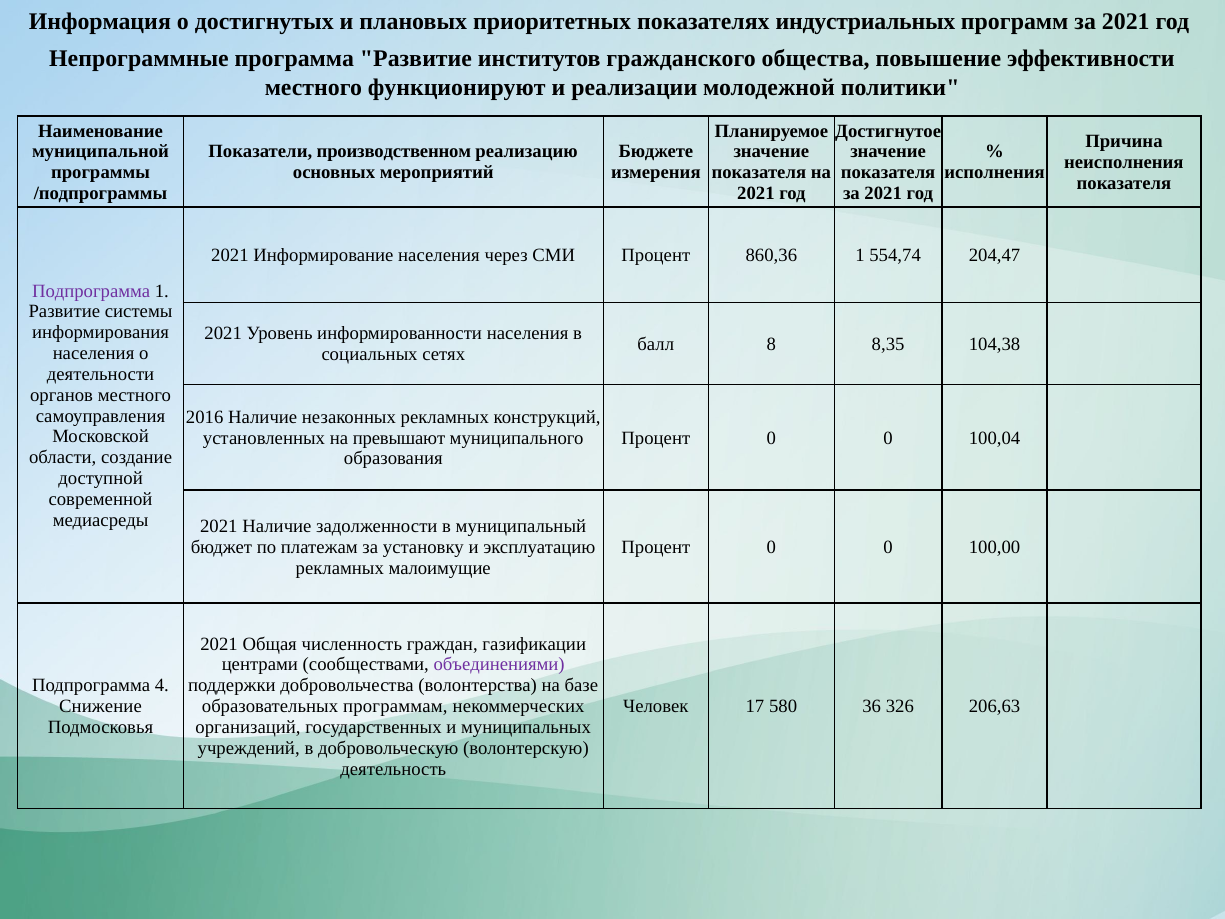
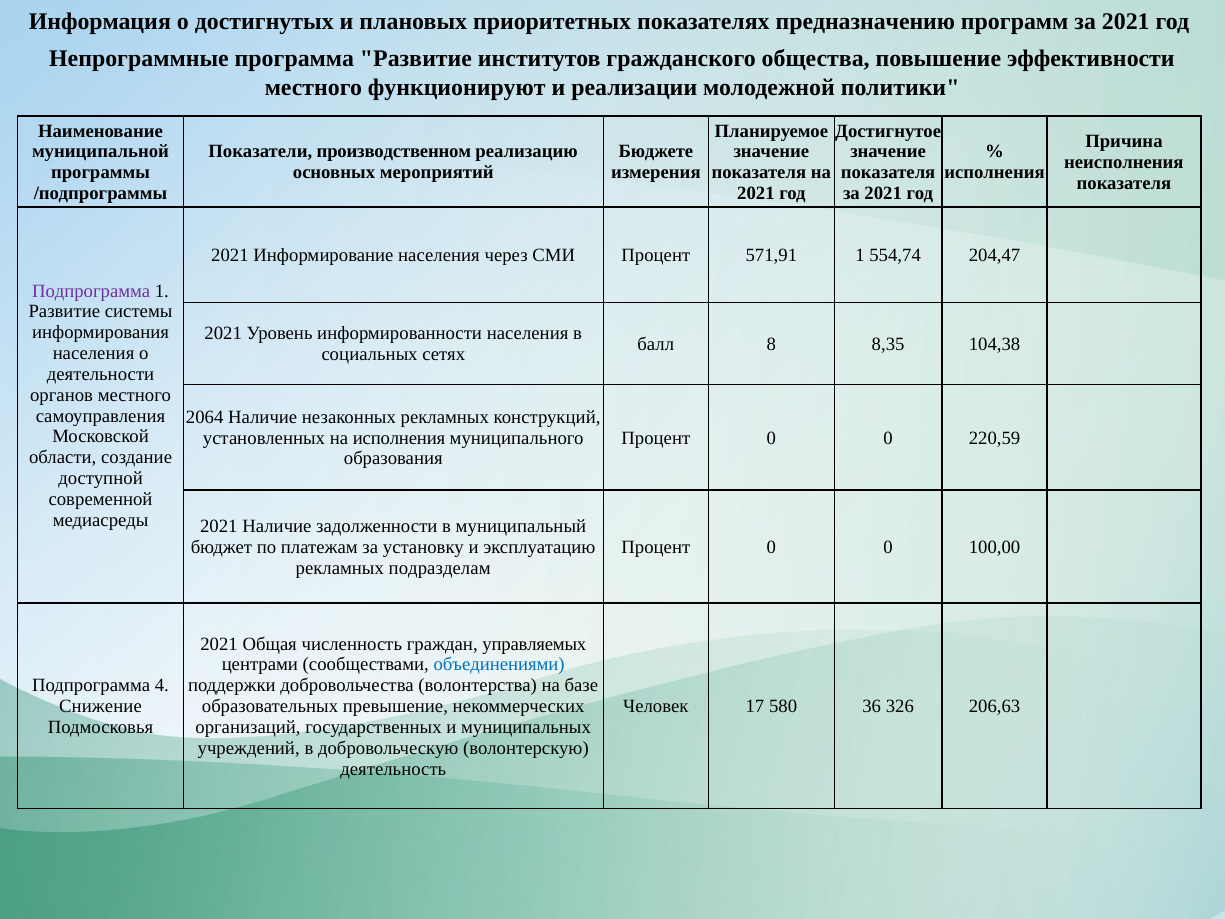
индустриальных: индустриальных -> предназначению
860,36: 860,36 -> 571,91
2016: 2016 -> 2064
на превышают: превышают -> исполнения
100,04: 100,04 -> 220,59
малоимущие: малоимущие -> подразделам
газификации: газификации -> управляемых
объединениями colour: purple -> blue
программам: программам -> превышение
